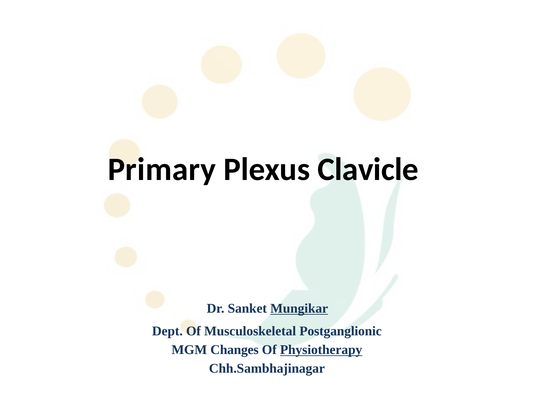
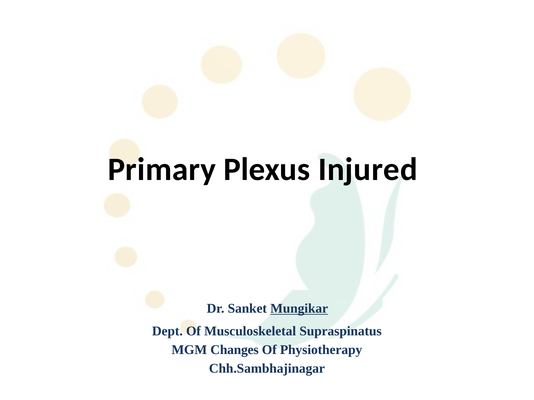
Clavicle: Clavicle -> Injured
Postganglionic: Postganglionic -> Supraspinatus
Physiotherapy underline: present -> none
